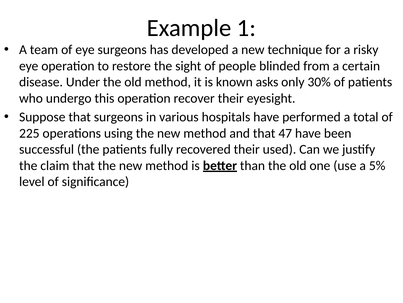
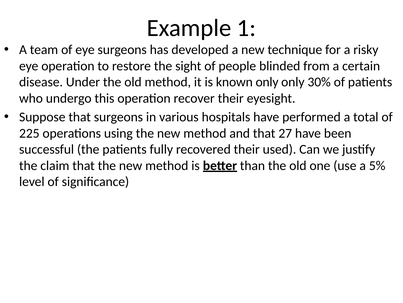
known asks: asks -> only
47: 47 -> 27
